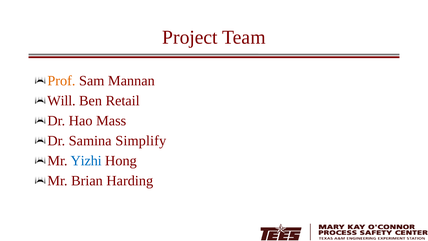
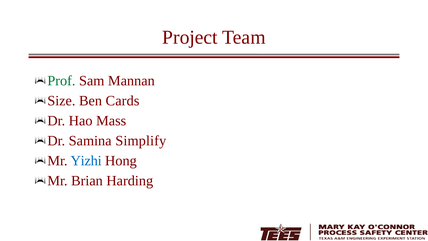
Prof colour: orange -> green
Will: Will -> Size
Retail: Retail -> Cards
